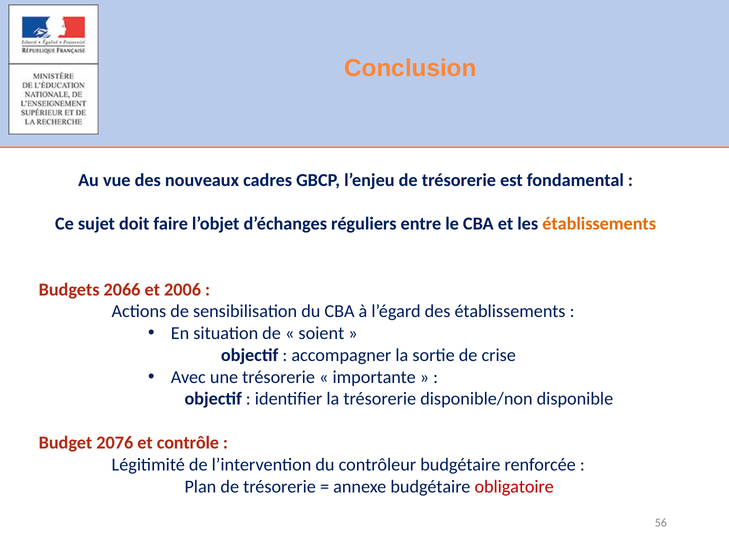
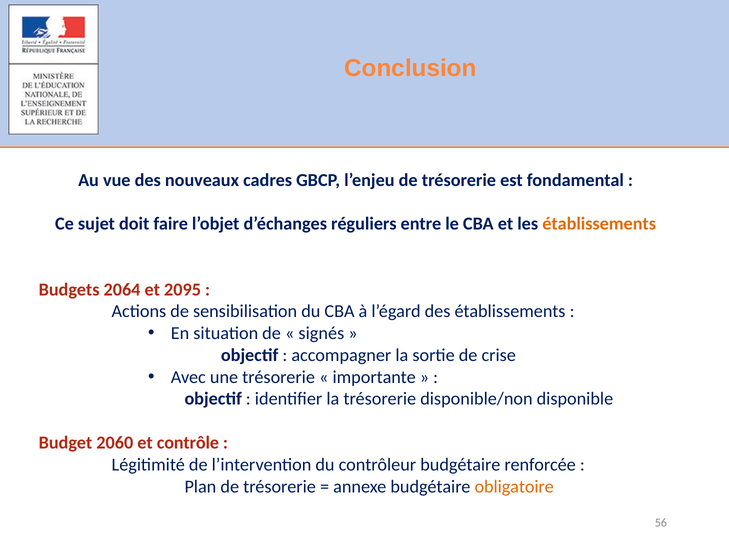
2066: 2066 -> 2064
2006: 2006 -> 2095
soient: soient -> signés
2076: 2076 -> 2060
obligatoire colour: red -> orange
